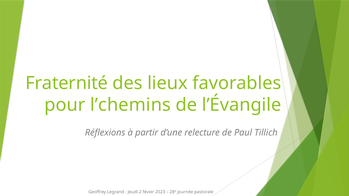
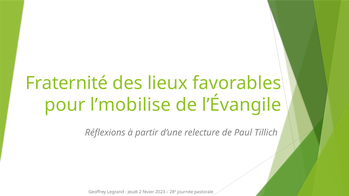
l’chemins: l’chemins -> l’mobilise
